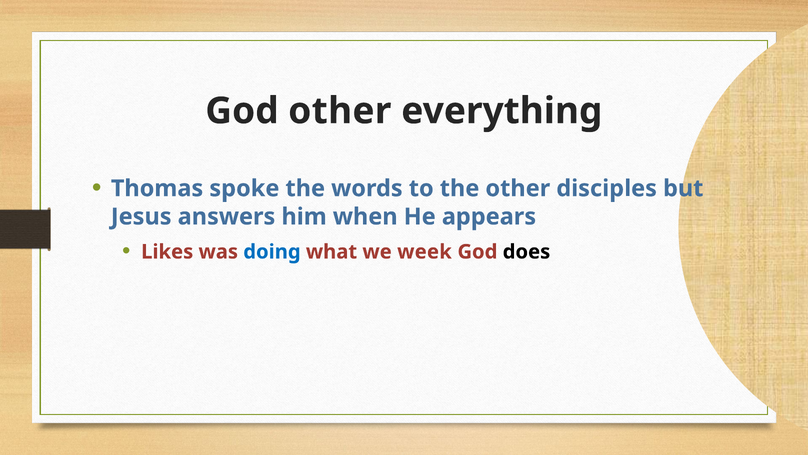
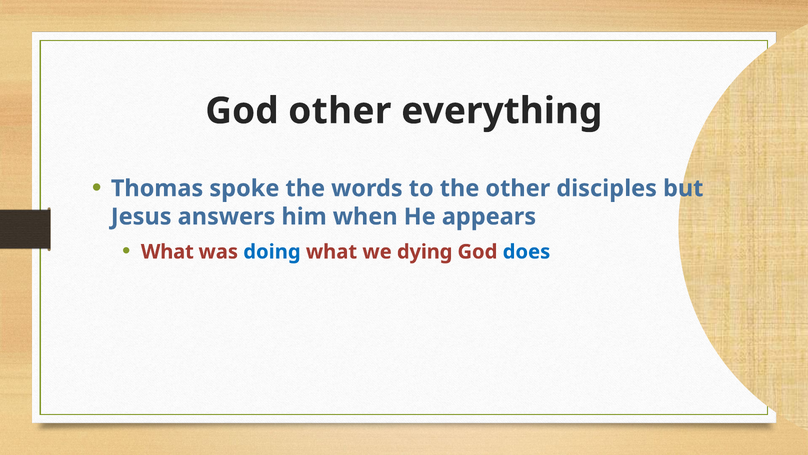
Likes at (167, 252): Likes -> What
week: week -> dying
does colour: black -> blue
